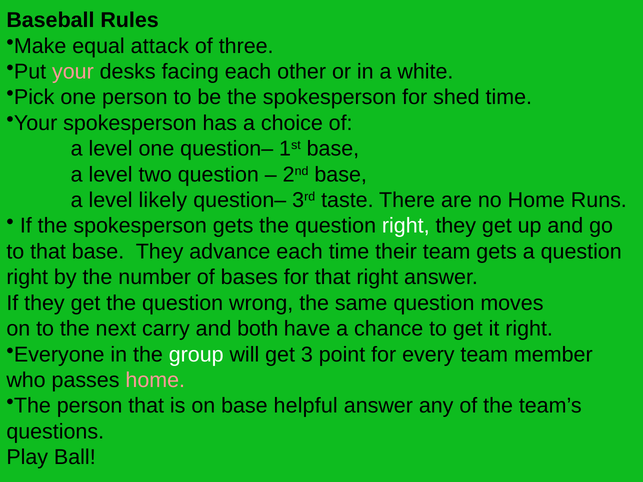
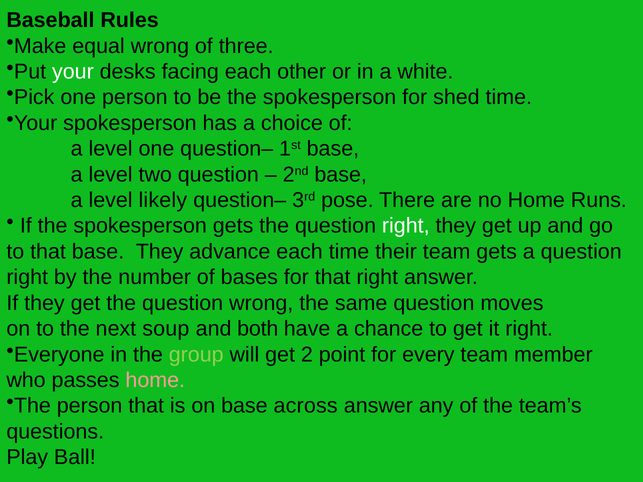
equal attack: attack -> wrong
your at (73, 72) colour: pink -> white
taste: taste -> pose
carry: carry -> soup
group colour: white -> light green
3: 3 -> 2
helpful: helpful -> across
